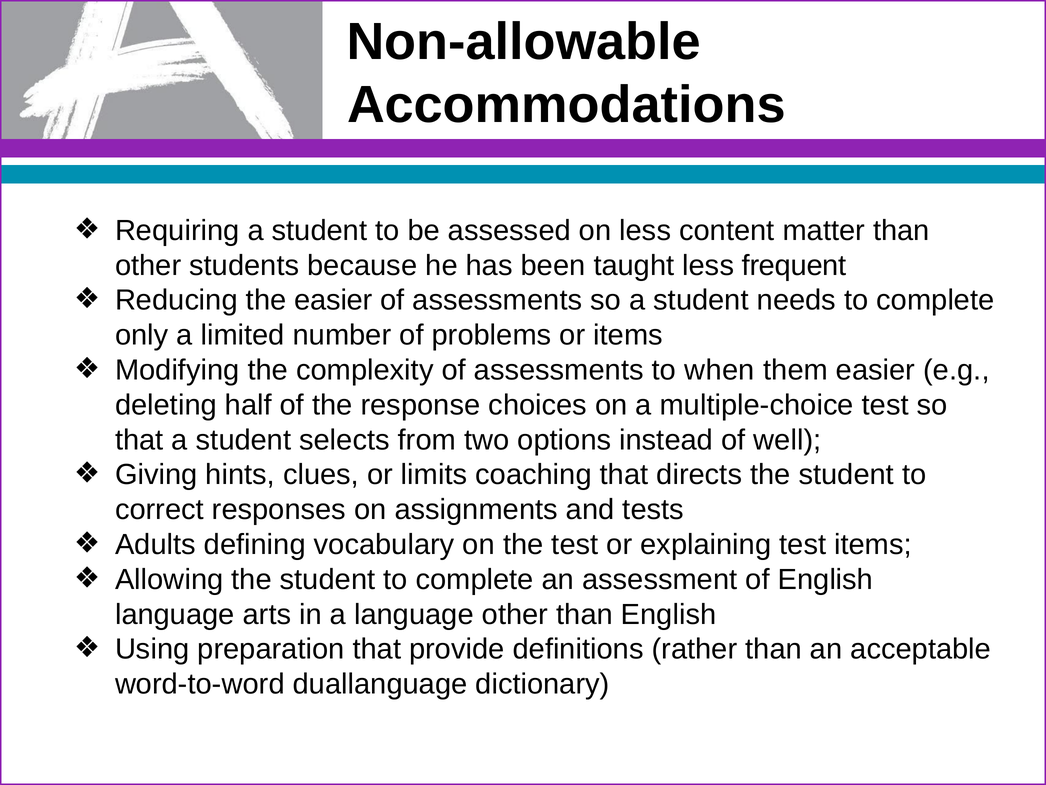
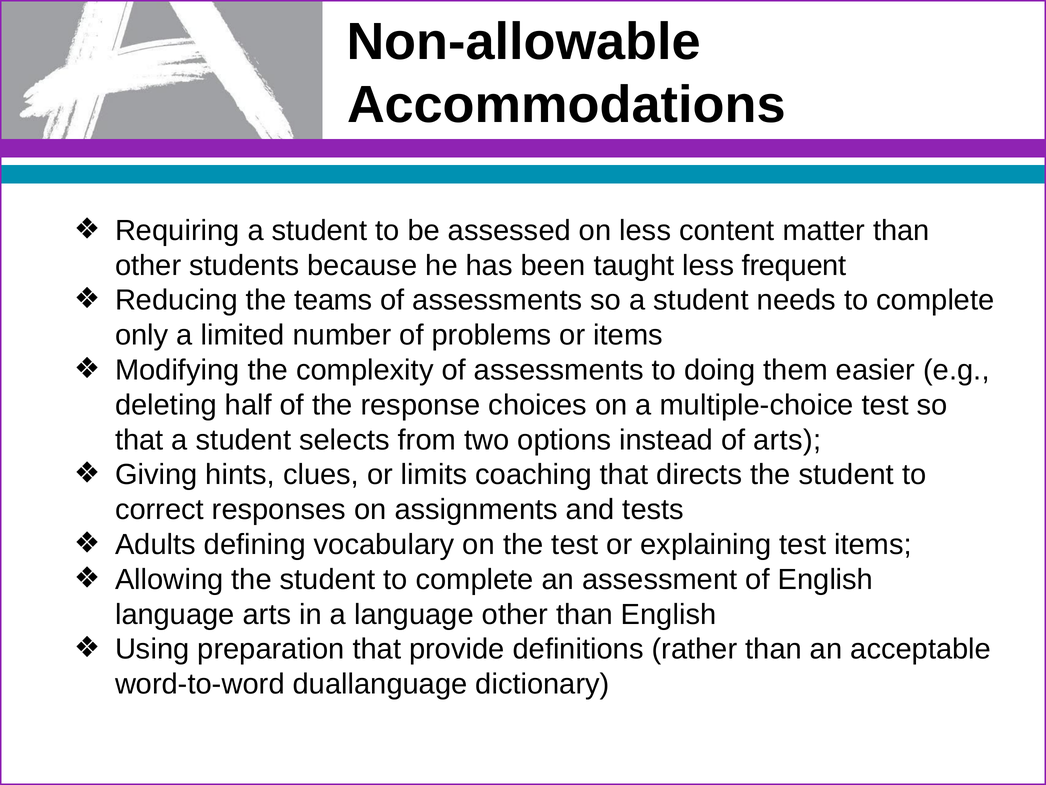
the easier: easier -> teams
when: when -> doing
of well: well -> arts
